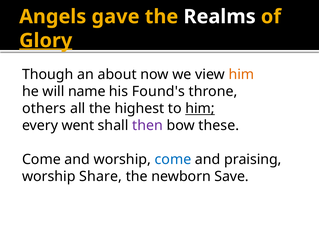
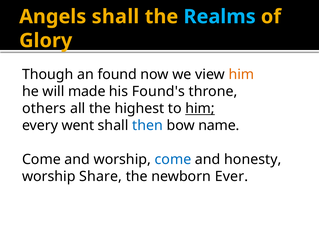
Angels gave: gave -> shall
Realms colour: white -> light blue
Glory underline: present -> none
about: about -> found
name: name -> made
then colour: purple -> blue
these: these -> name
praising: praising -> honesty
Save: Save -> Ever
